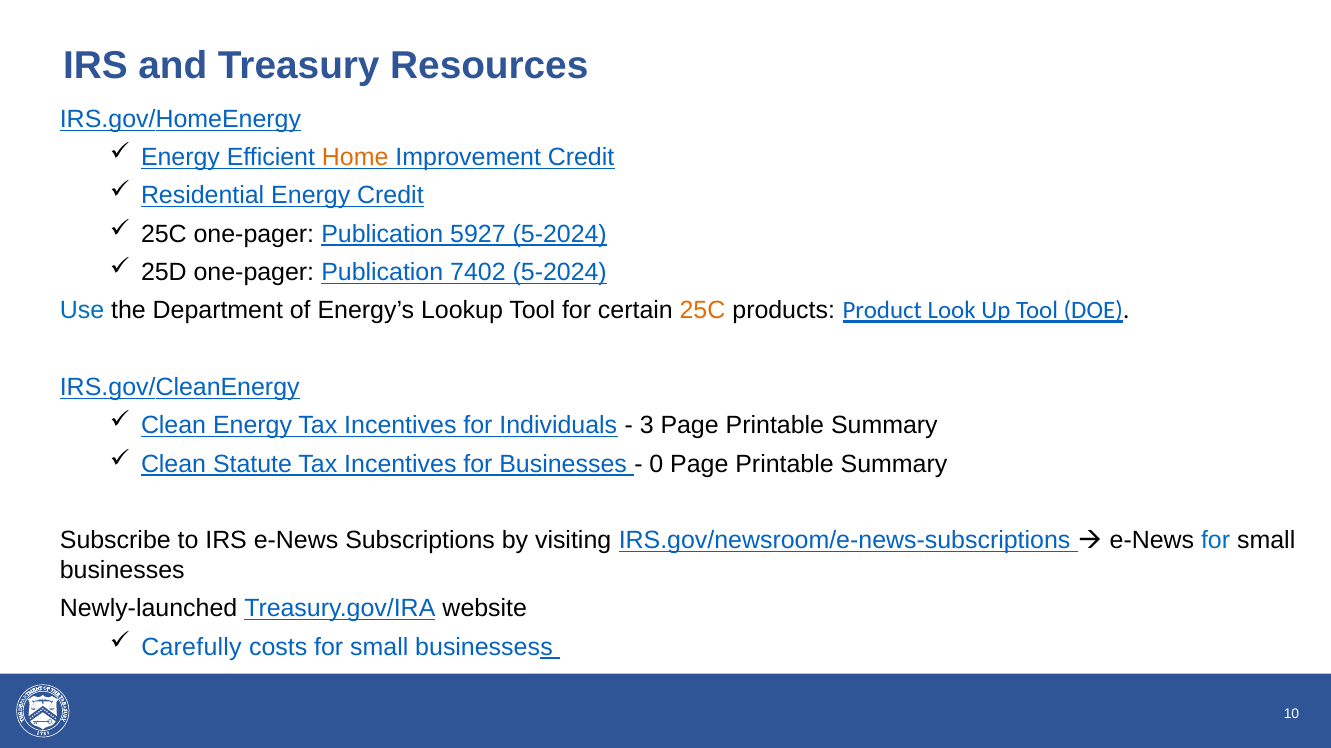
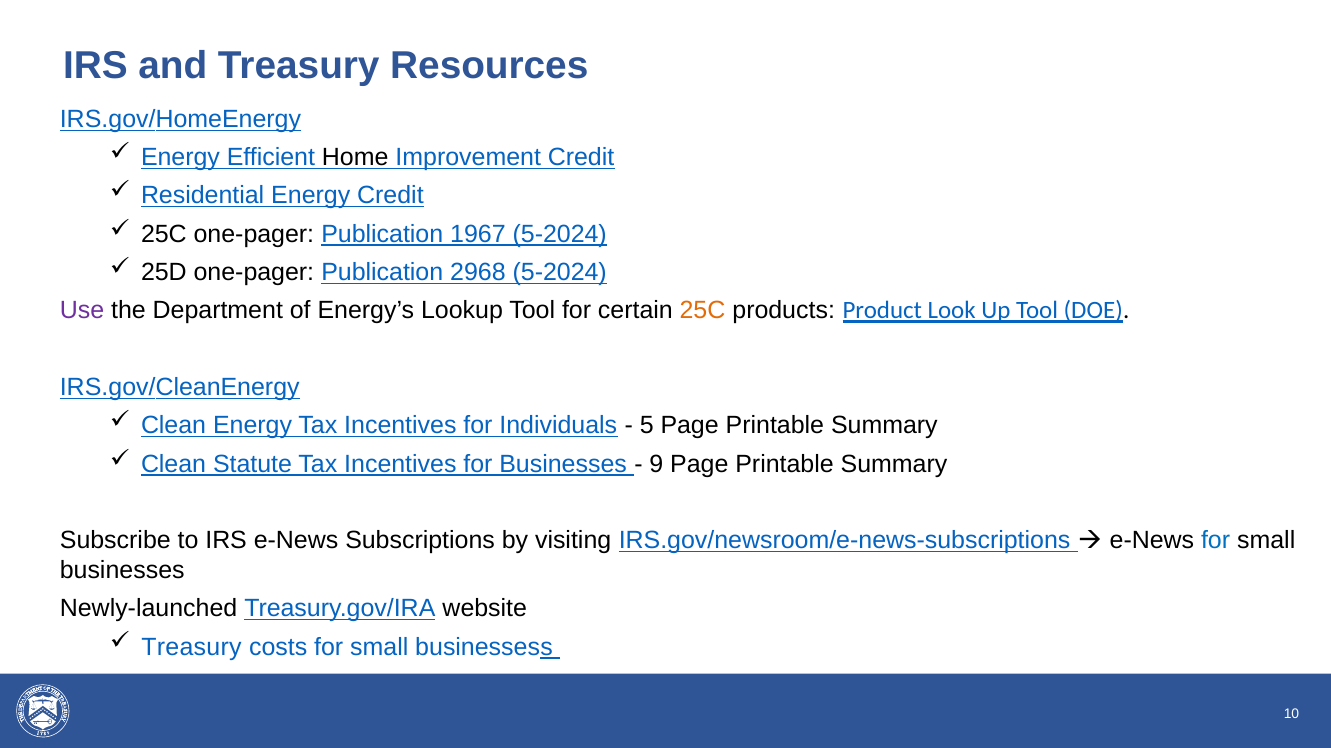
Home colour: orange -> black
5927: 5927 -> 1967
7402: 7402 -> 2968
Use colour: blue -> purple
3: 3 -> 5
0: 0 -> 9
Carefully at (191, 647): Carefully -> Treasury
